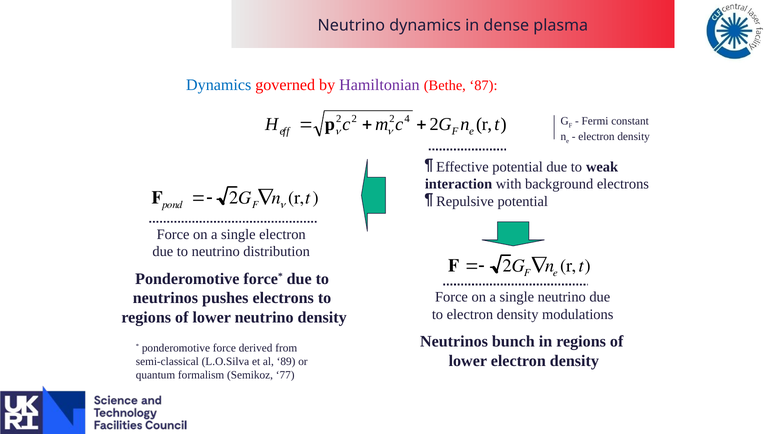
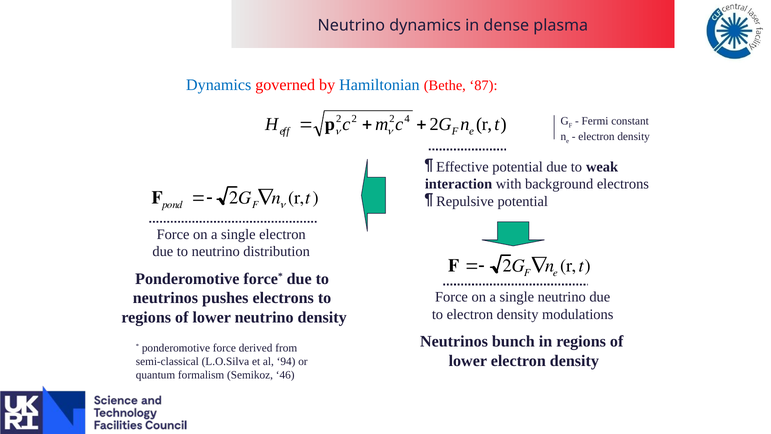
Hamiltonian colour: purple -> blue
89: 89 -> 94
77: 77 -> 46
